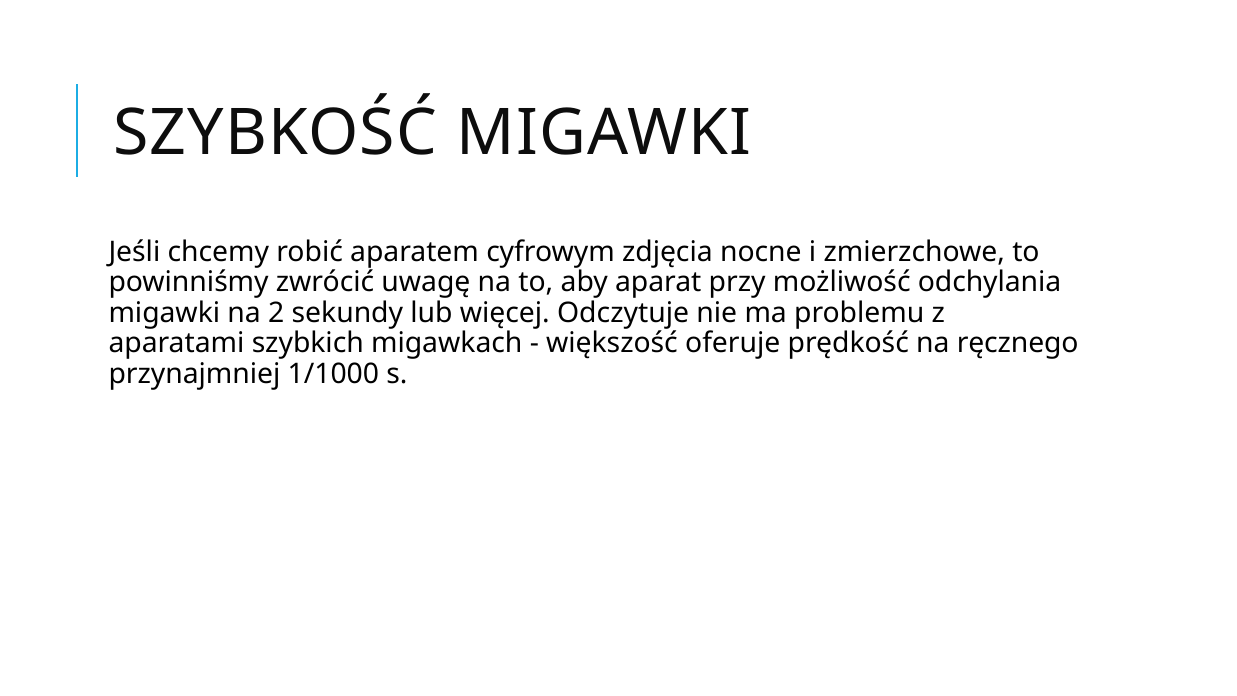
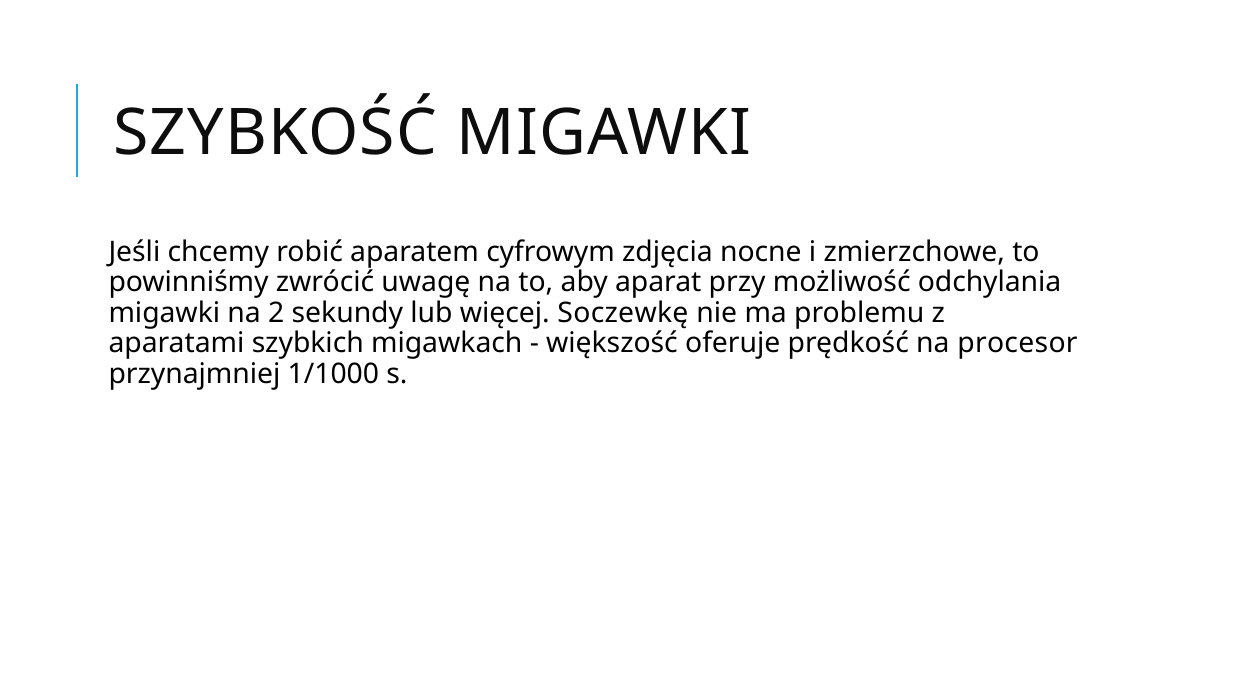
Odczytuje: Odczytuje -> Soczewkę
ręcznego: ręcznego -> procesor
